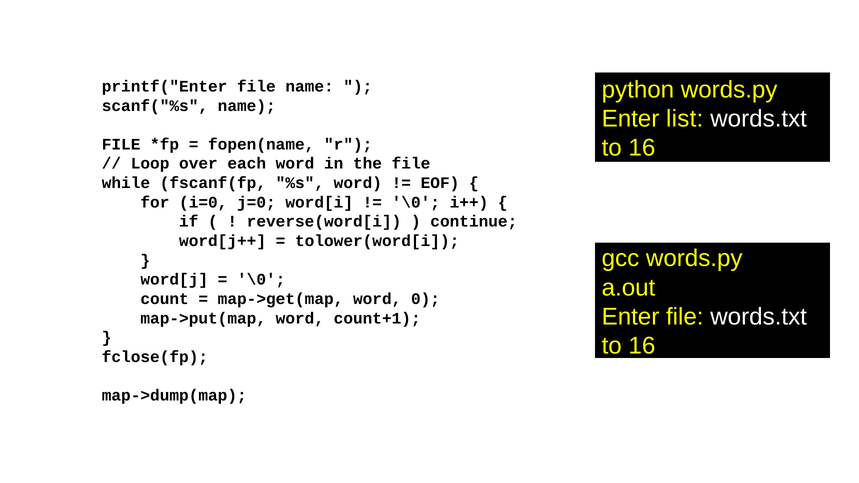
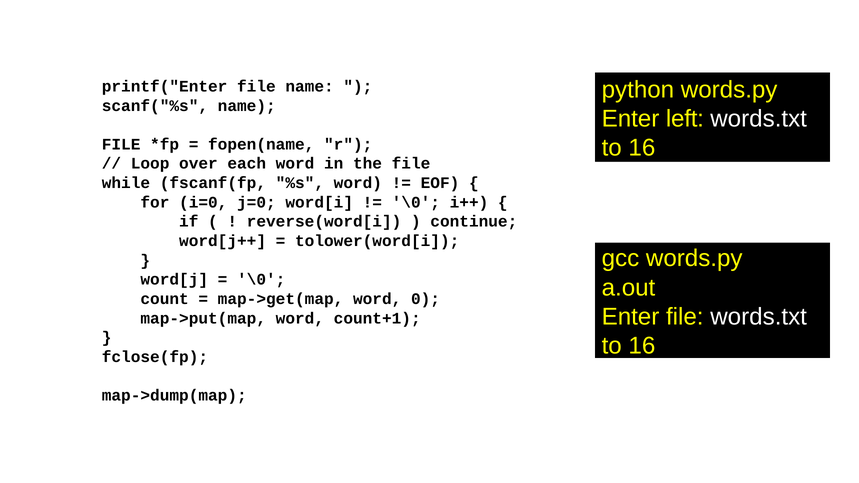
list: list -> left
